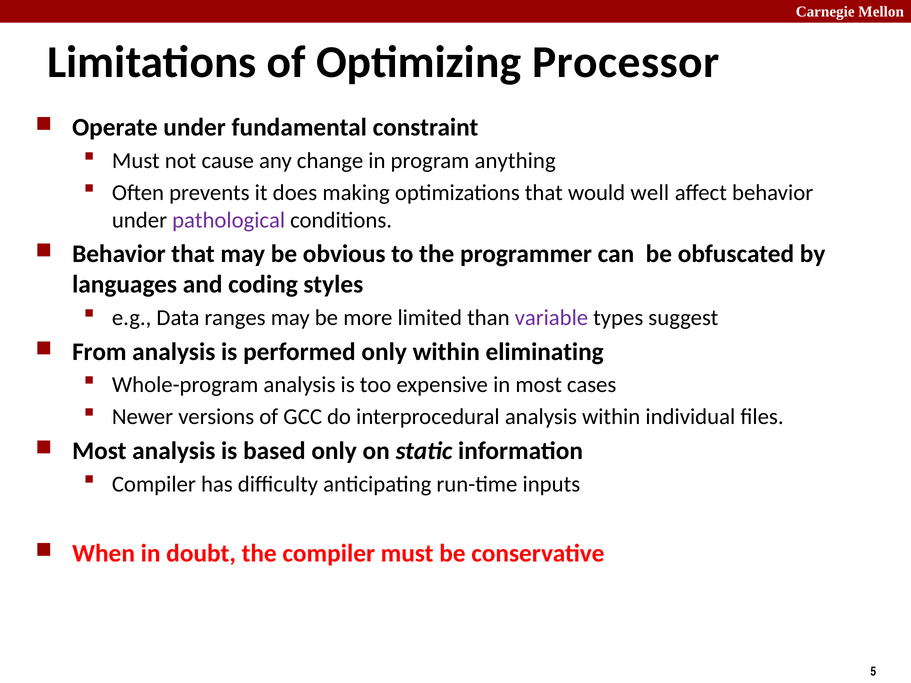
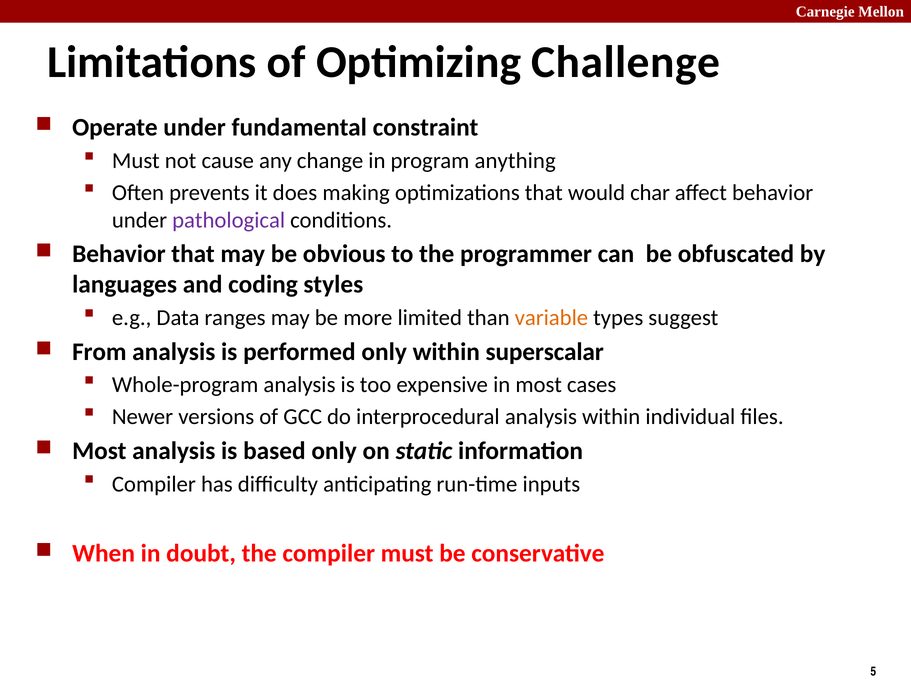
Processor: Processor -> Challenge
well: well -> char
variable colour: purple -> orange
eliminating: eliminating -> superscalar
